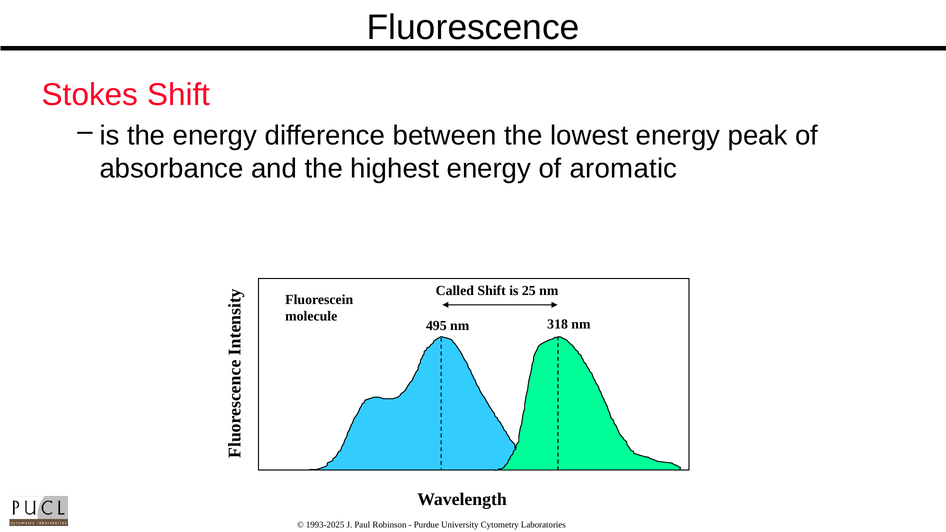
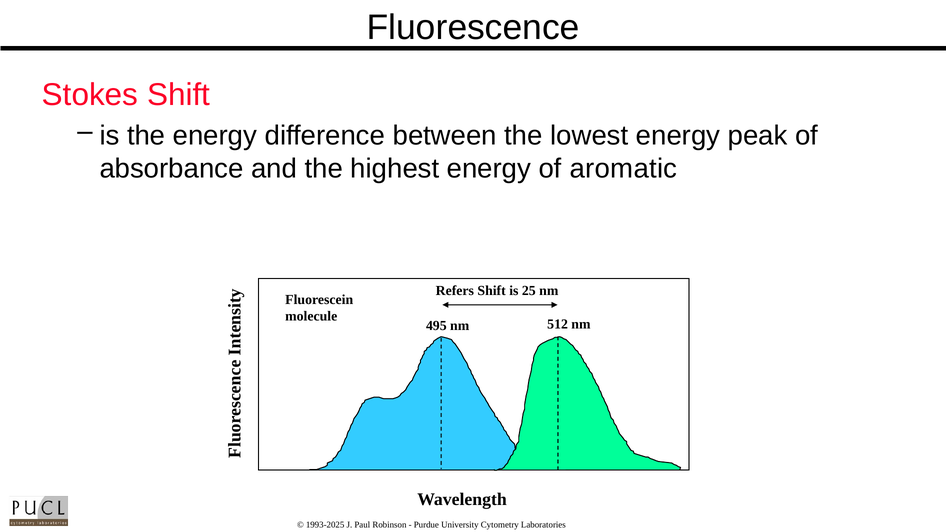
Called: Called -> Refers
318: 318 -> 512
